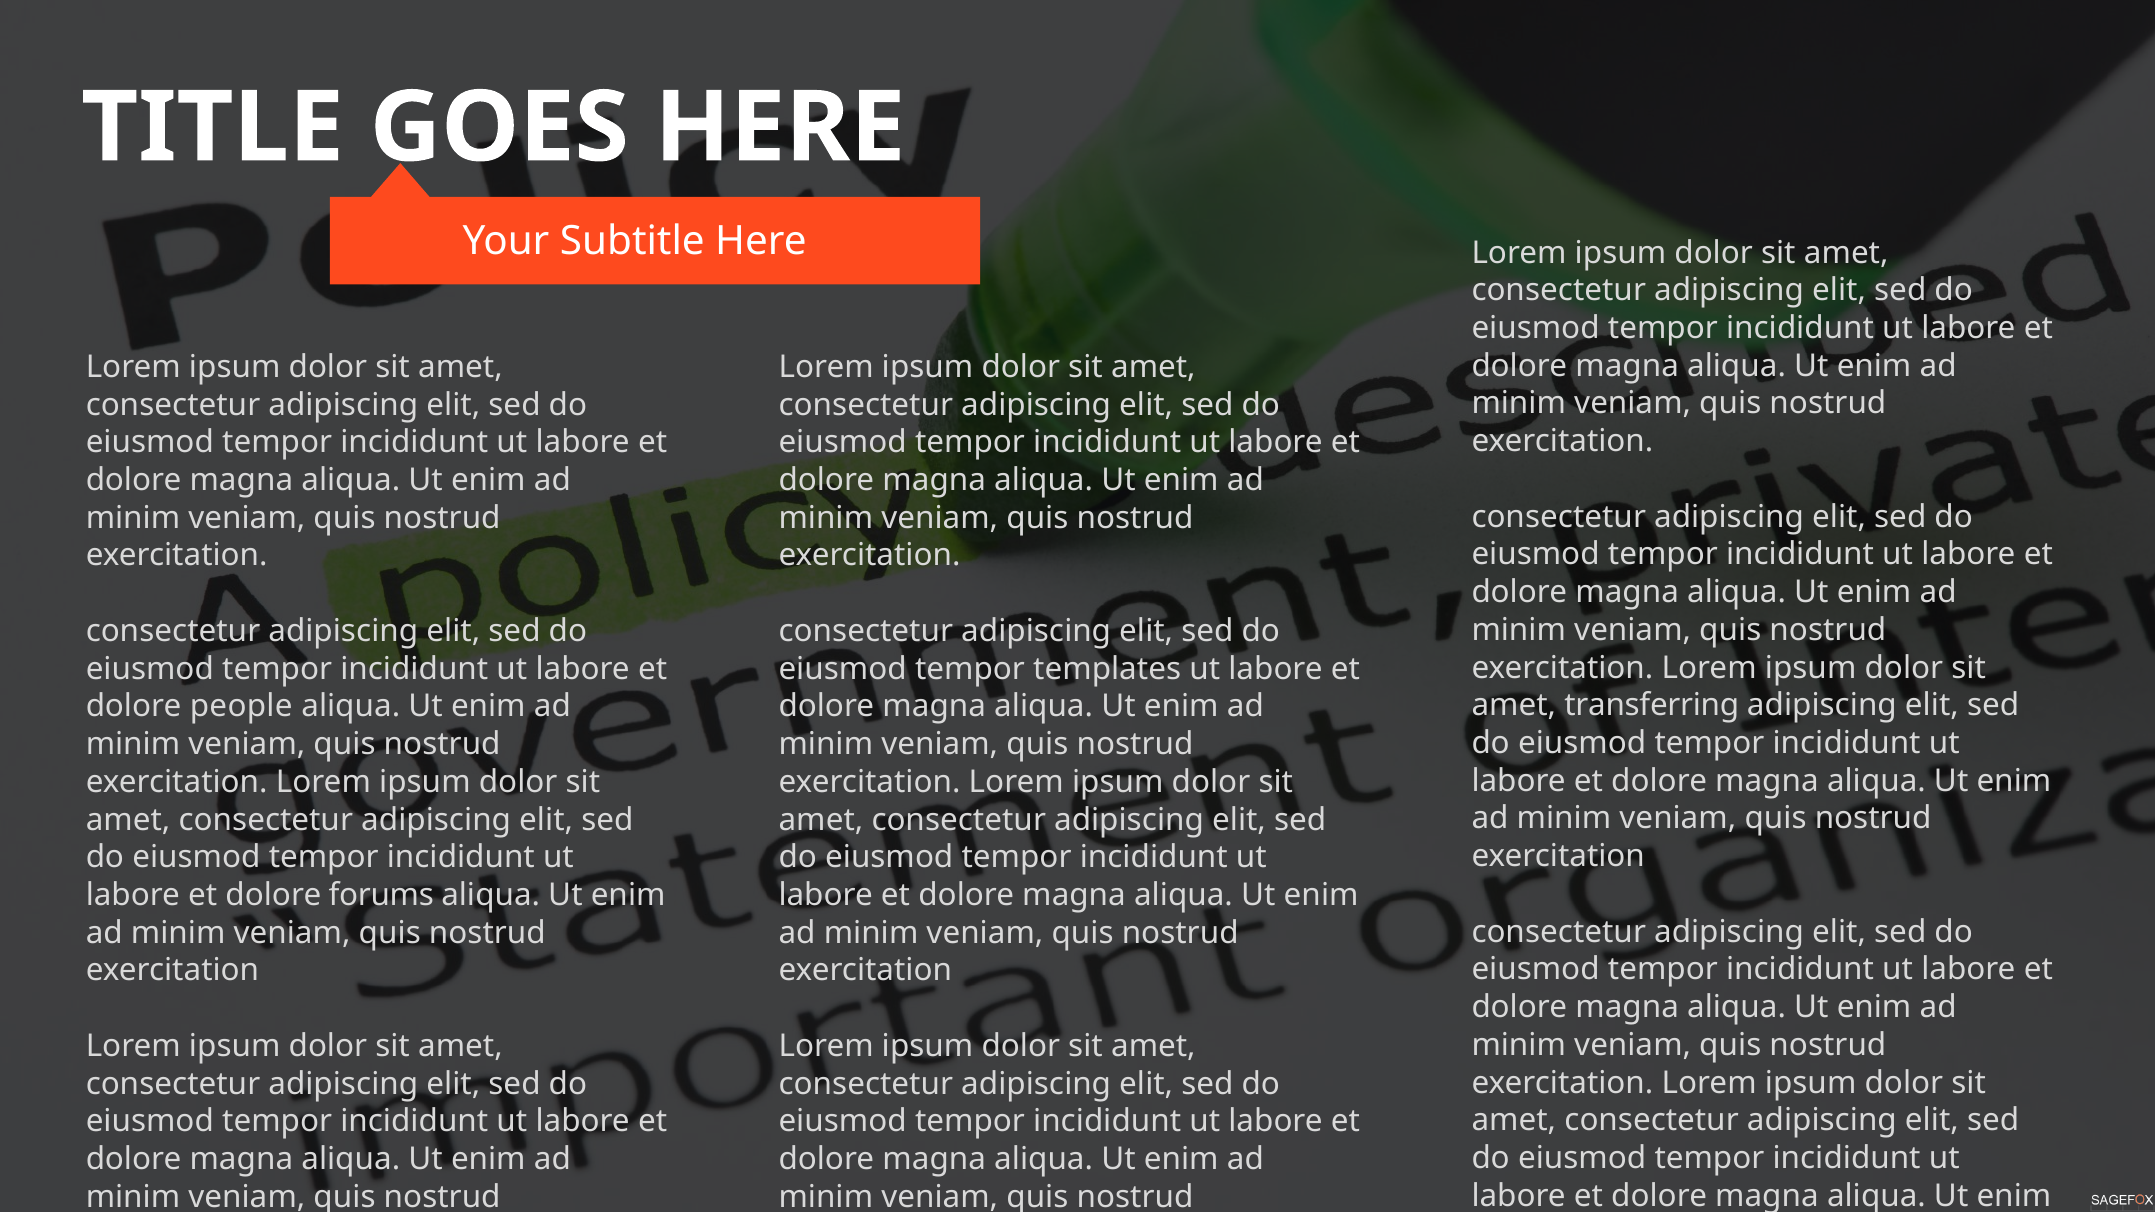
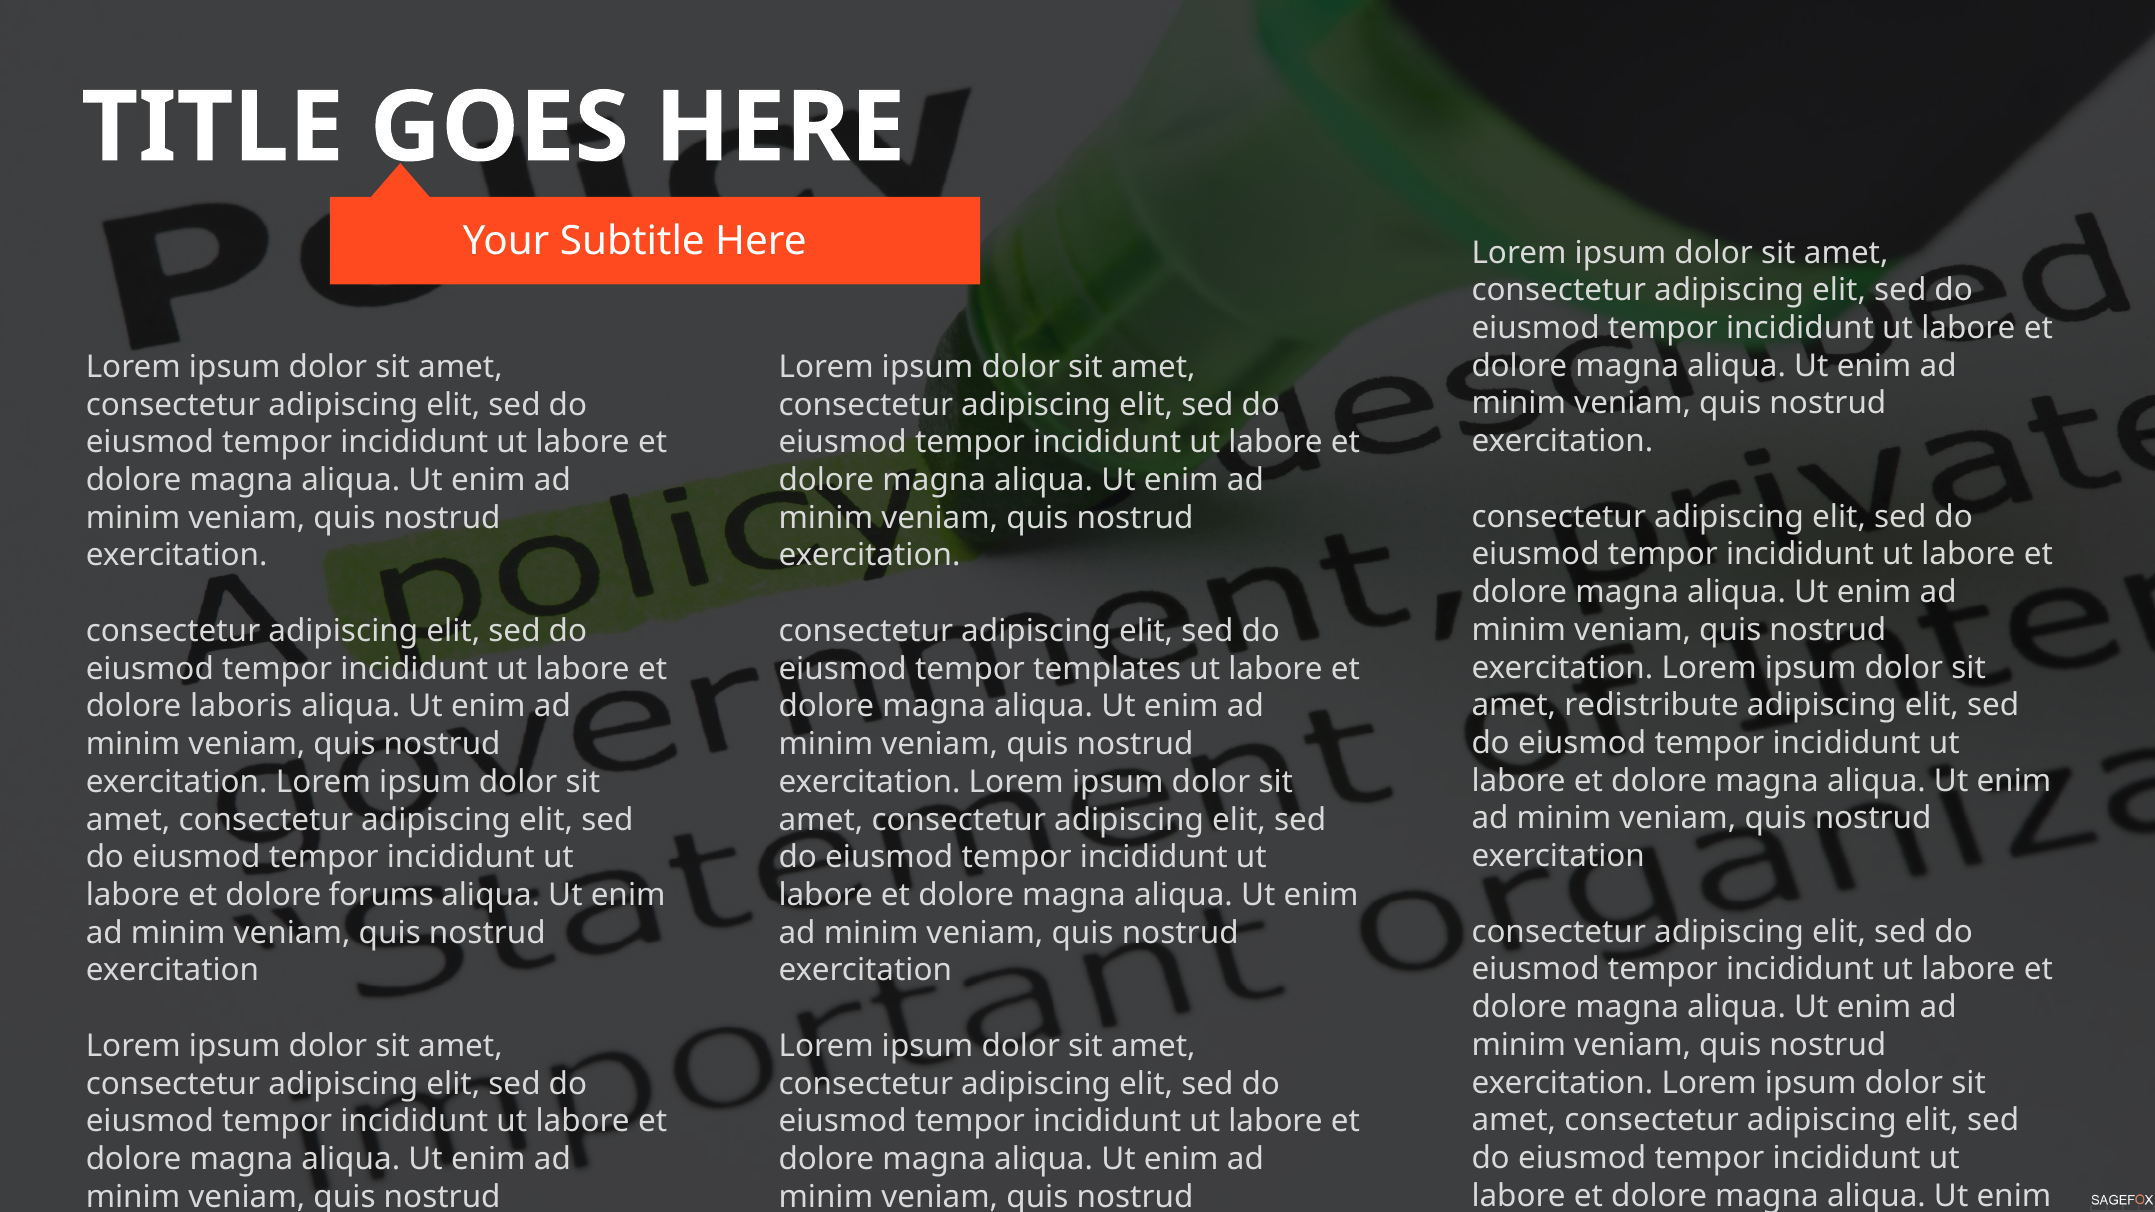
transferring: transferring -> redistribute
people: people -> laboris
